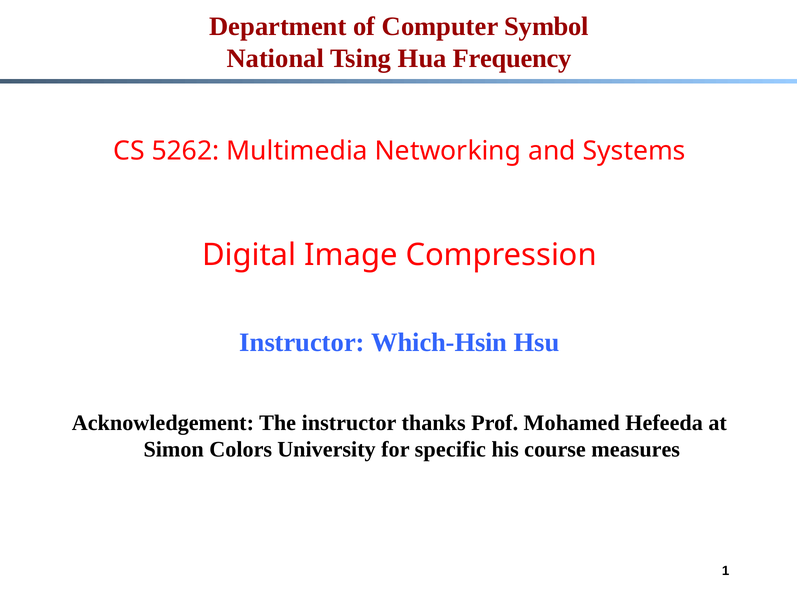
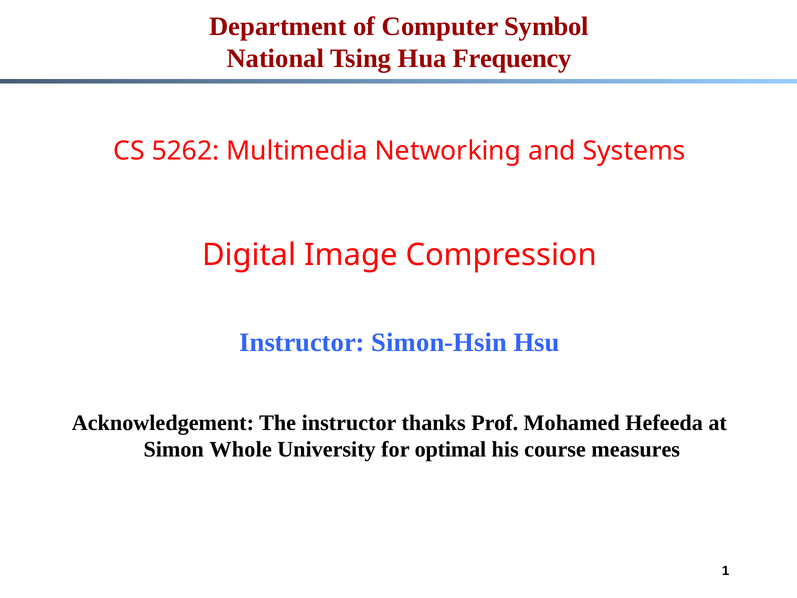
Which-Hsin: Which-Hsin -> Simon-Hsin
Colors: Colors -> Whole
specific: specific -> optimal
